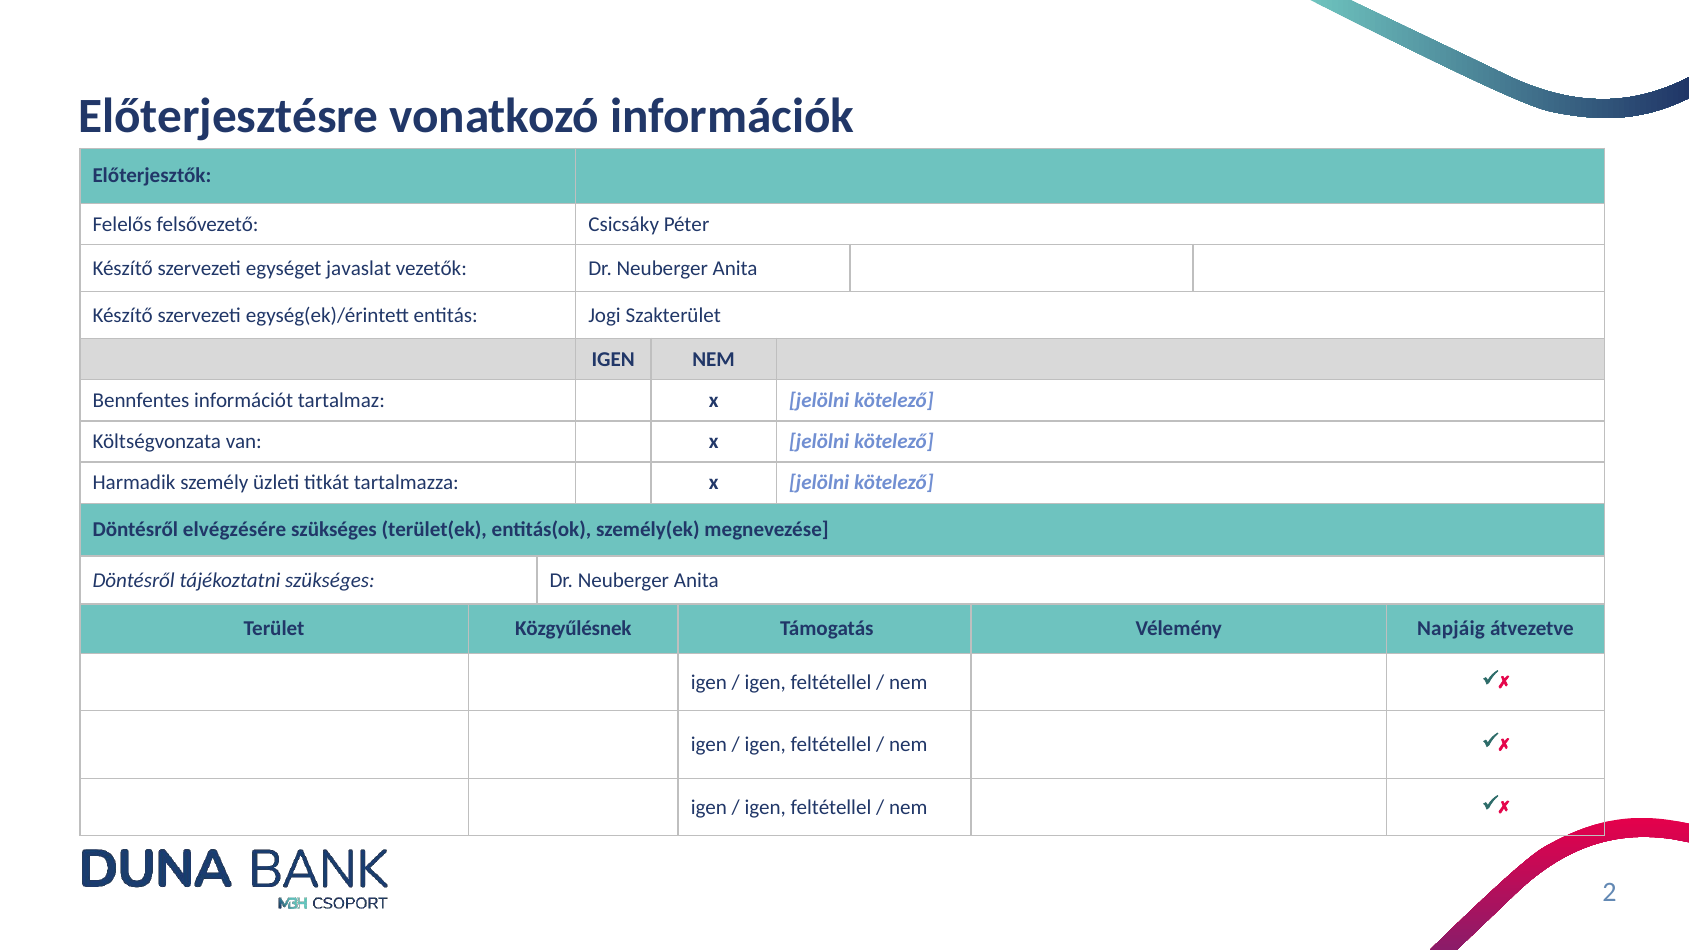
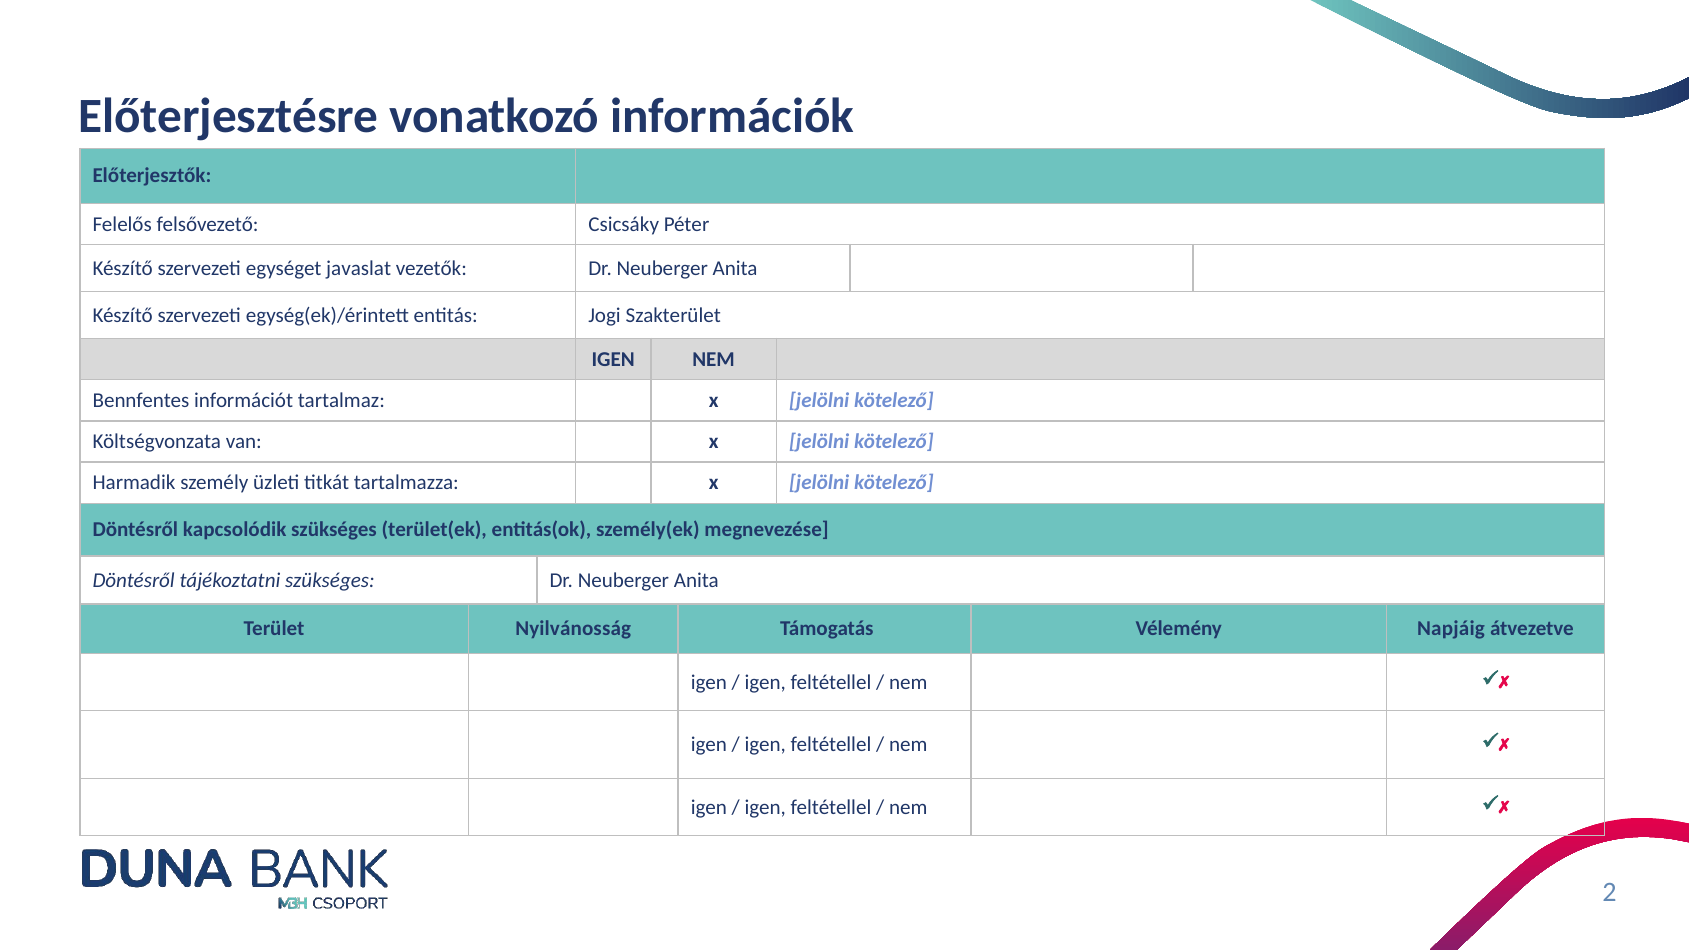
elvégzésére: elvégzésére -> kapcsolódik
Közgyűlésnek: Közgyűlésnek -> Nyilvánosság
